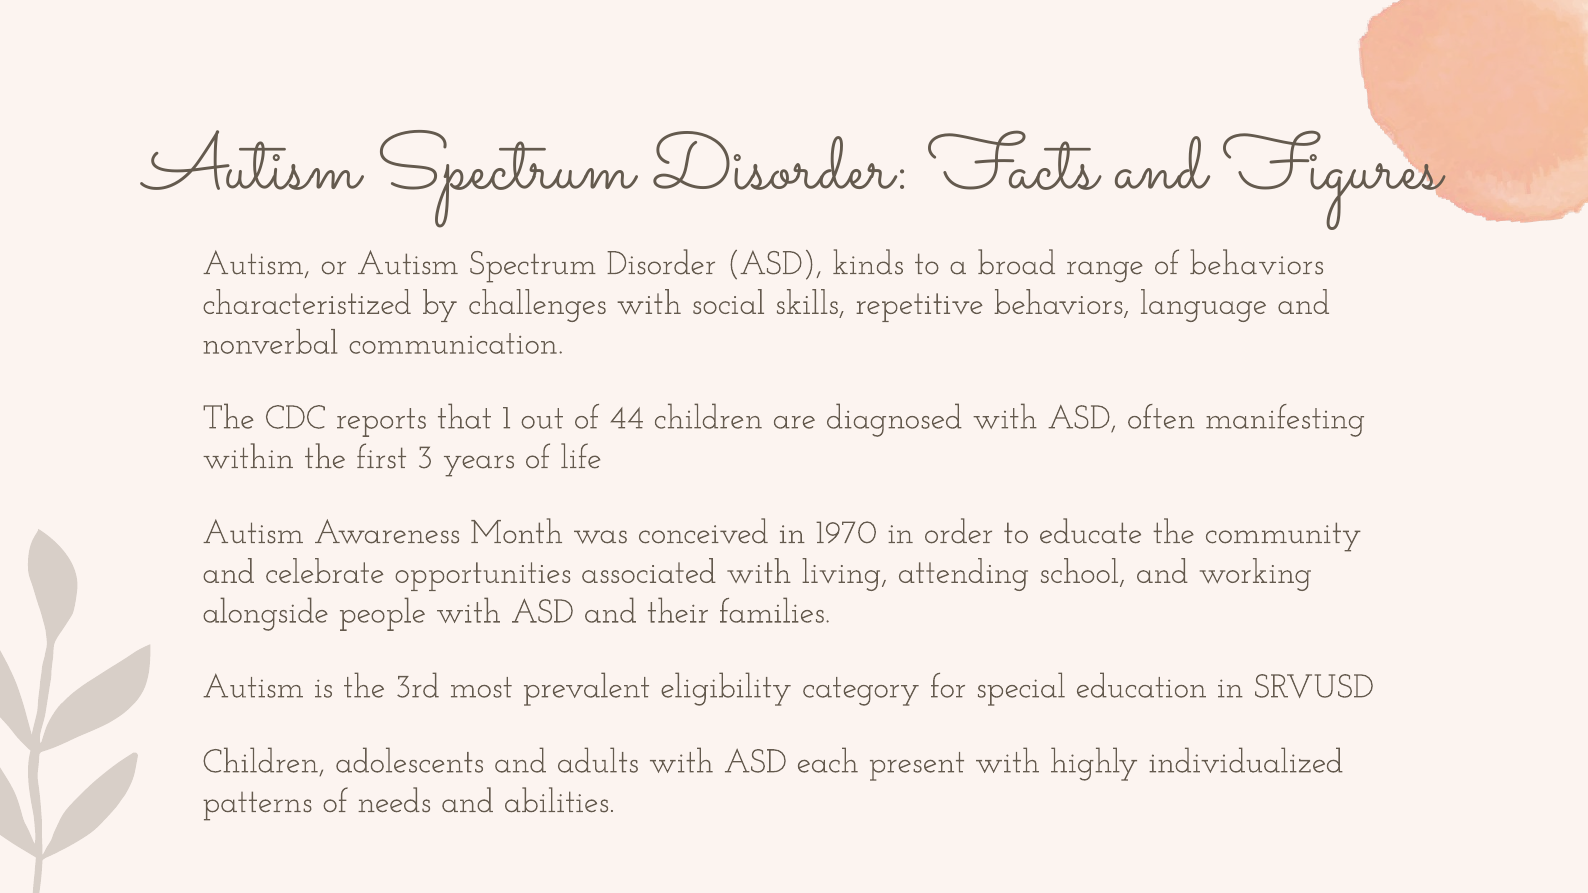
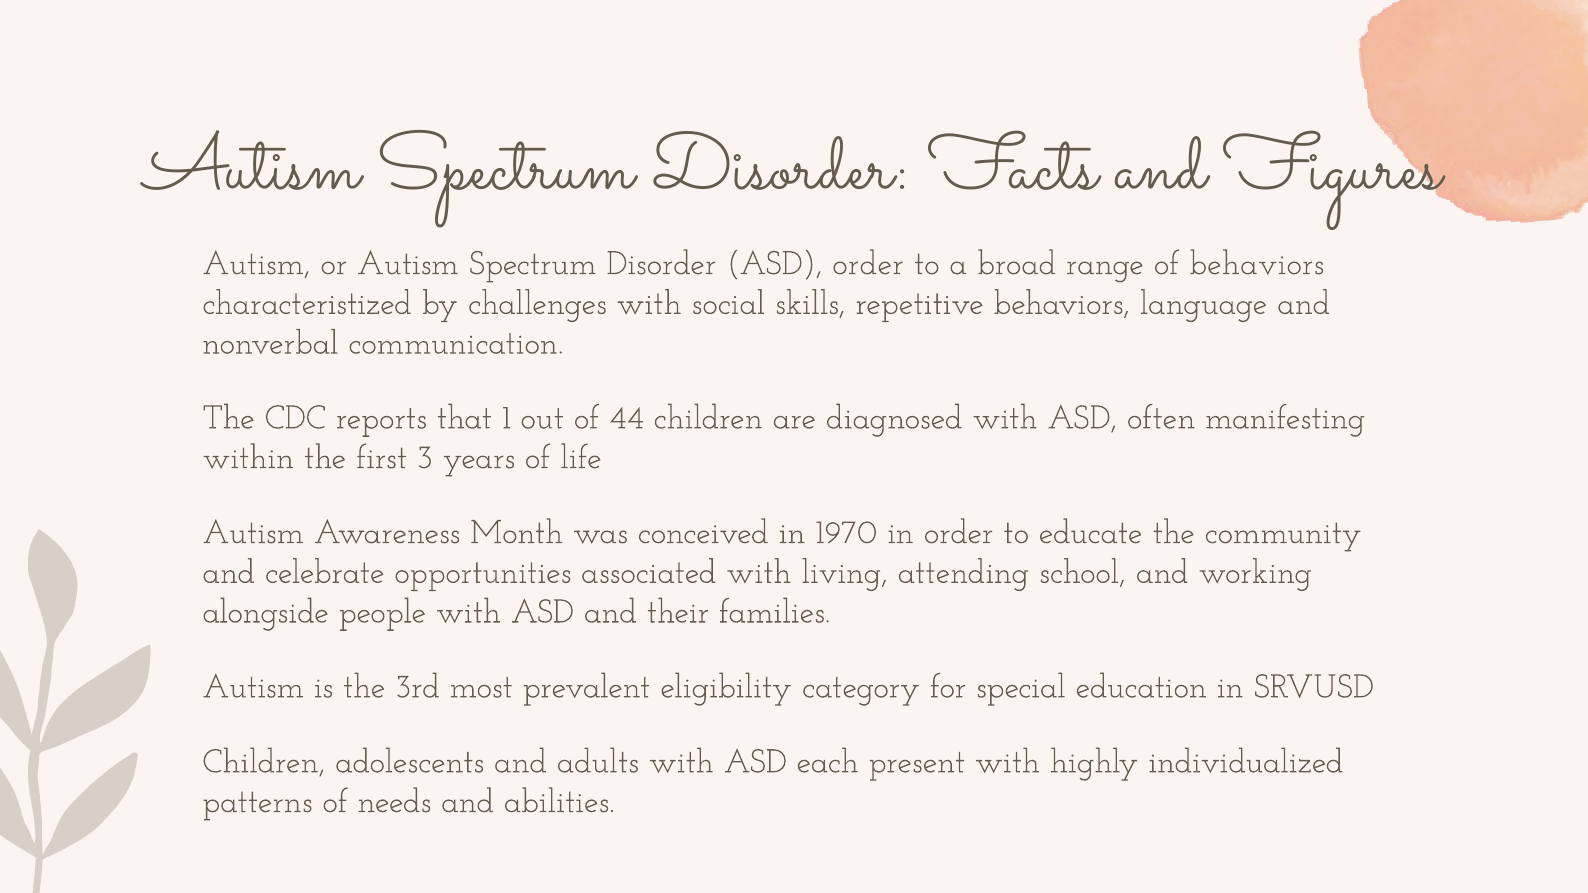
ASD kinds: kinds -> order
